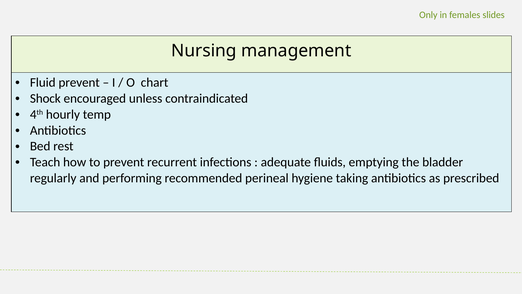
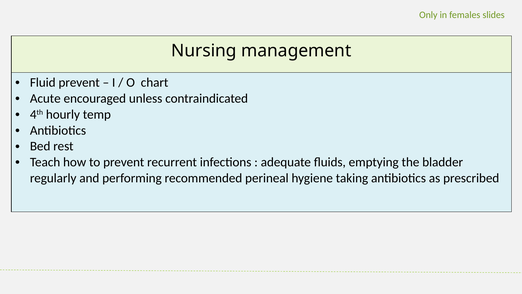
Shock: Shock -> Acute
